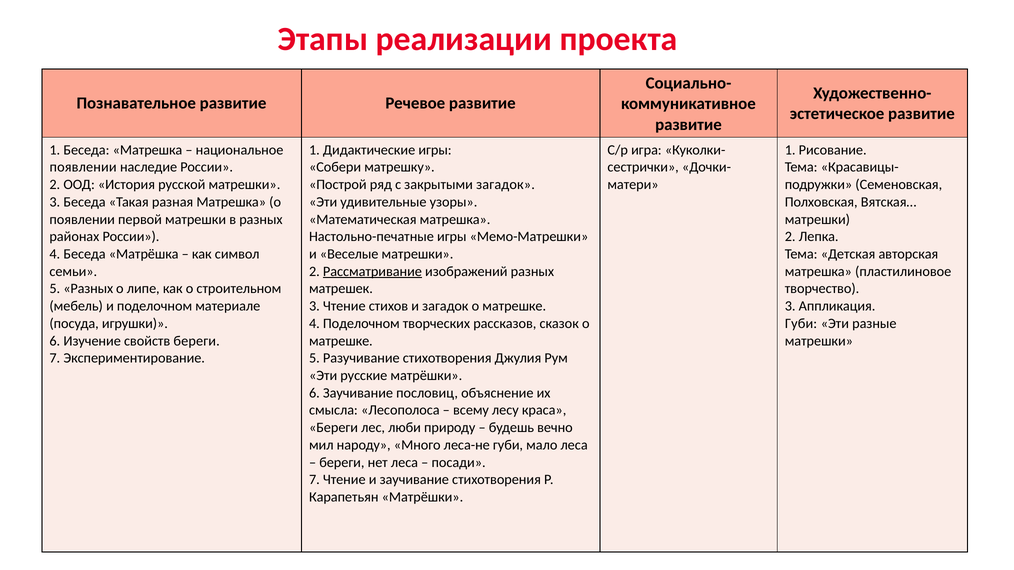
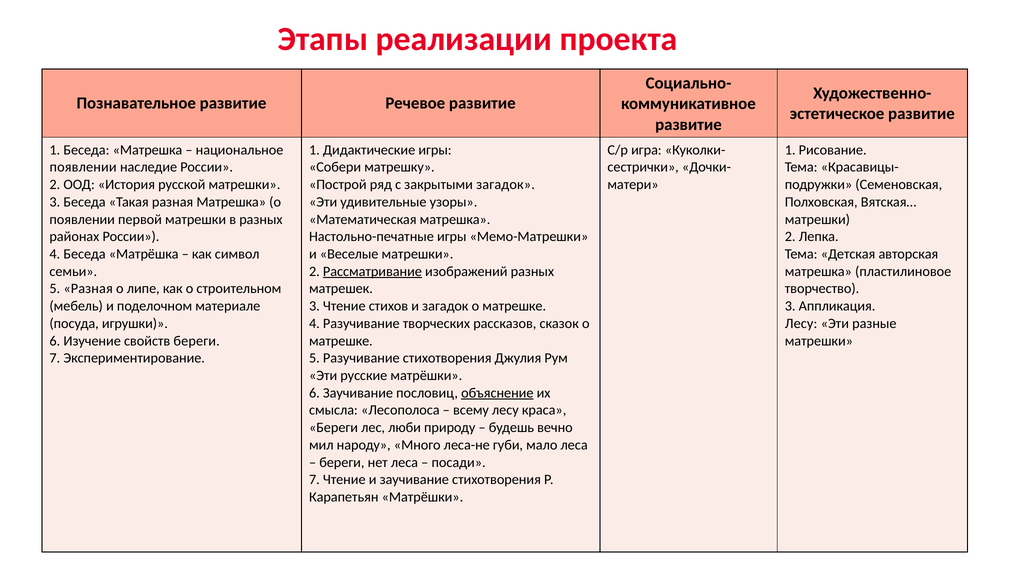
5 Разных: Разных -> Разная
4 Поделочном: Поделочном -> Разучивание
Губи at (801, 324): Губи -> Лесу
объяснение underline: none -> present
